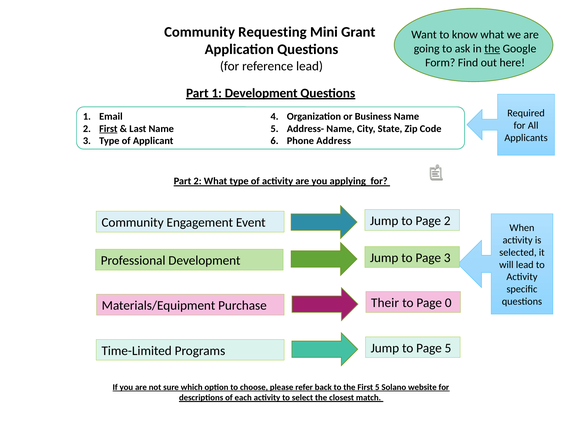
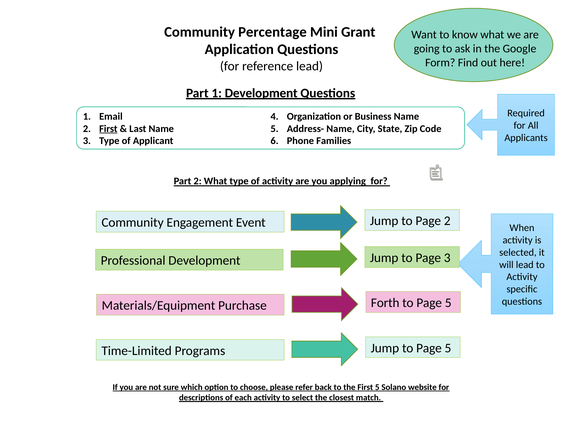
Requesting: Requesting -> Percentage
the at (492, 49) underline: present -> none
Address: Address -> Families
Their: Their -> Forth
0 at (448, 303): 0 -> 5
